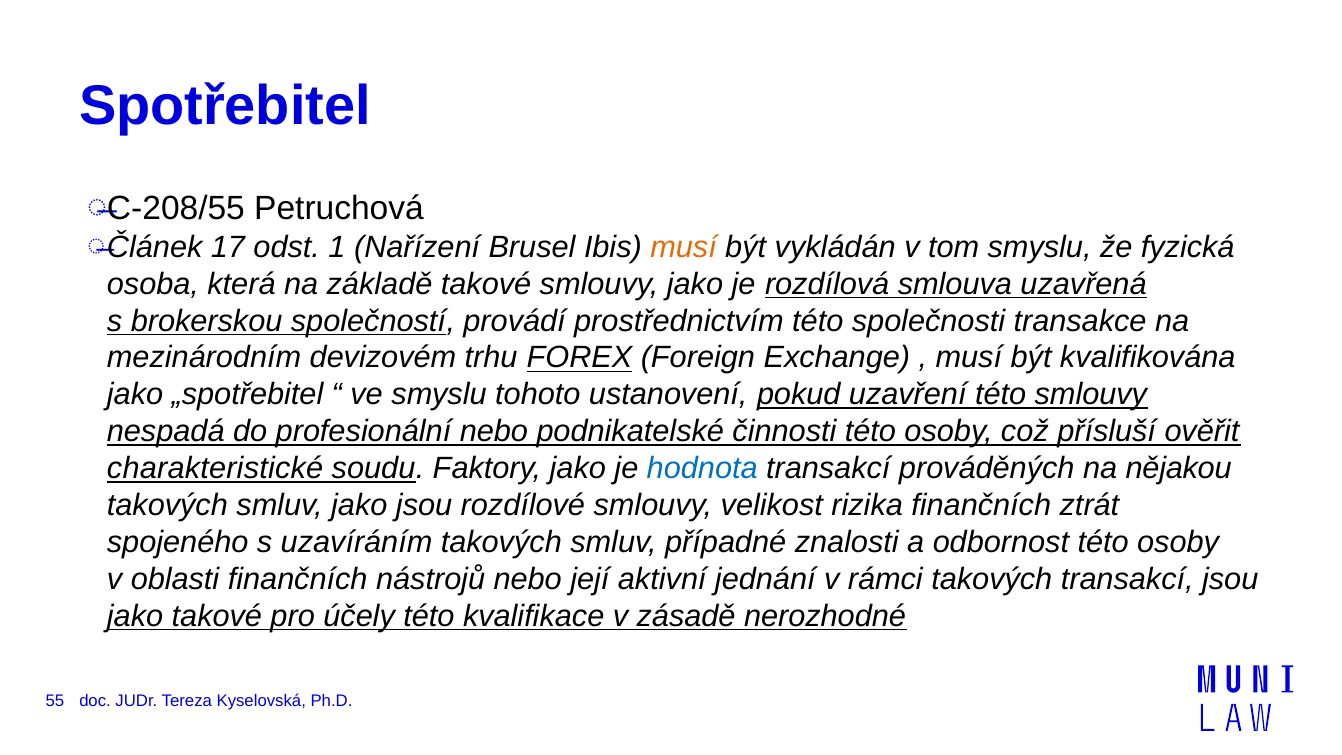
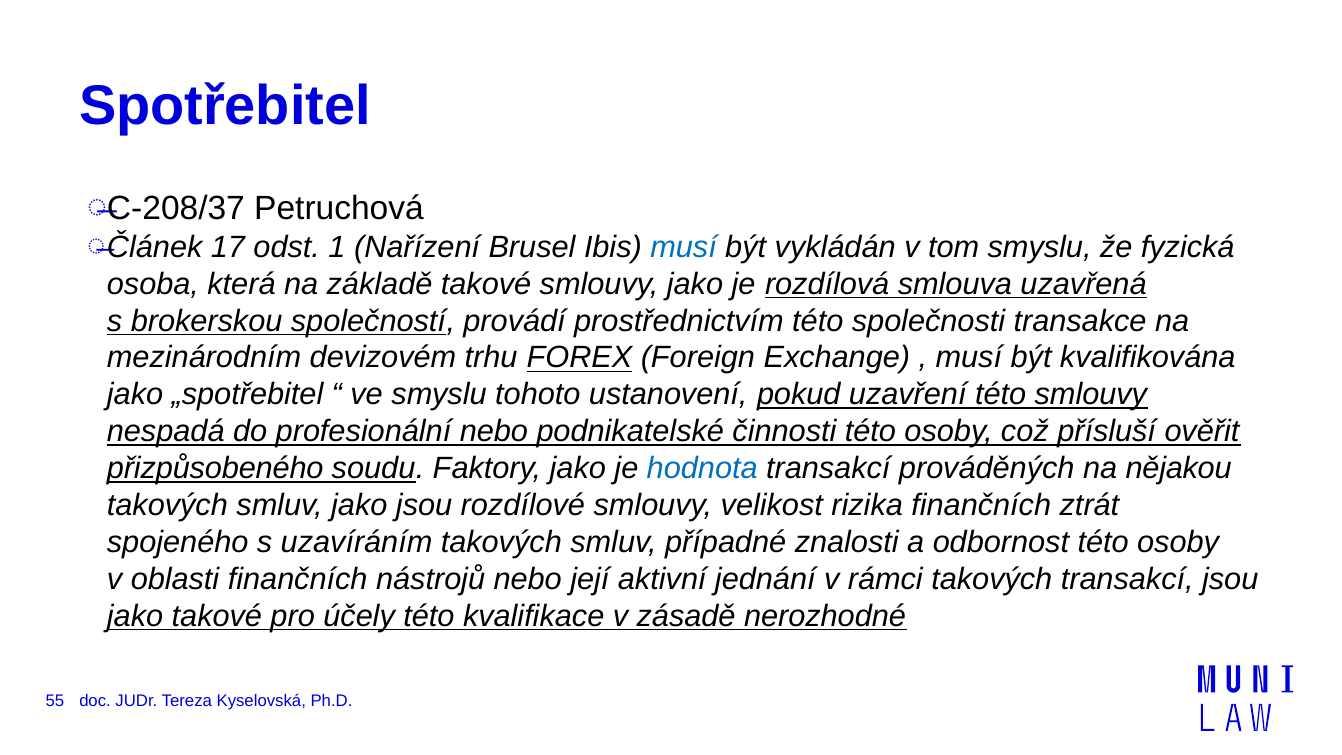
C-208/55: C-208/55 -> C-208/37
musí at (684, 247) colour: orange -> blue
charakteristické: charakteristické -> přizpůsobeného
